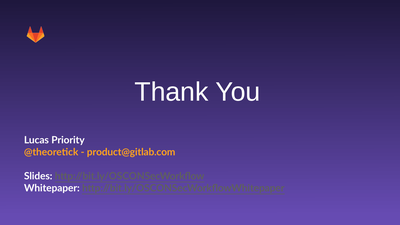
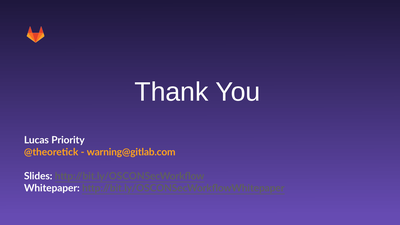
product@gitlab.com: product@gitlab.com -> warning@gitlab.com
